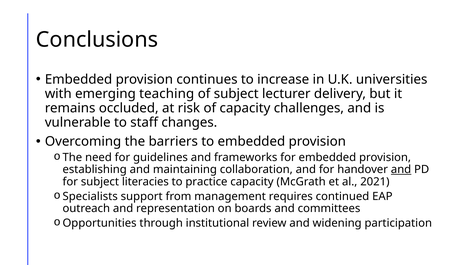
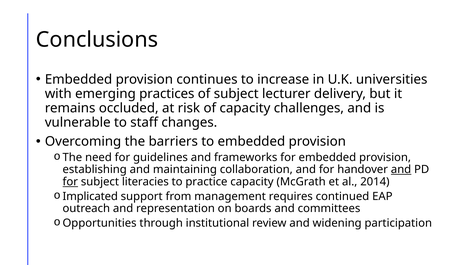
teaching: teaching -> practices
for at (70, 182) underline: none -> present
2021: 2021 -> 2014
Specialists: Specialists -> Implicated
